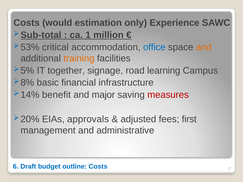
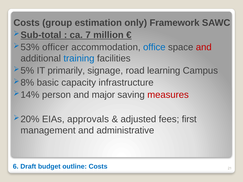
would: would -> group
Experience: Experience -> Framework
1: 1 -> 7
critical: critical -> officer
and at (204, 47) colour: orange -> red
training colour: orange -> blue
together: together -> primarily
financial: financial -> capacity
benefit: benefit -> person
